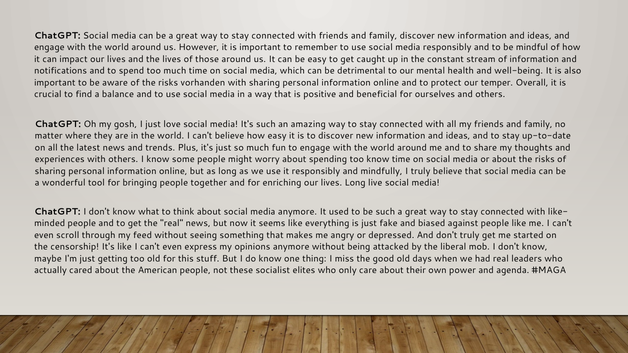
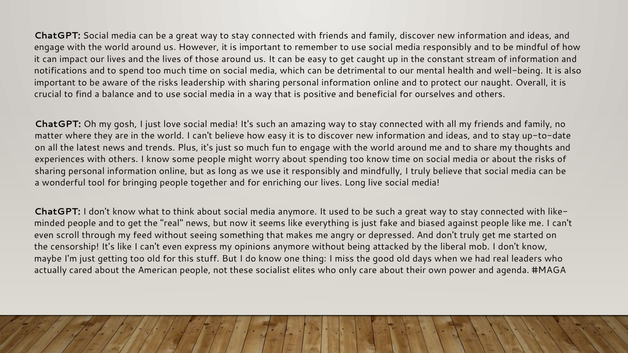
vorhanden: vorhanden -> leadership
temper: temper -> naught
